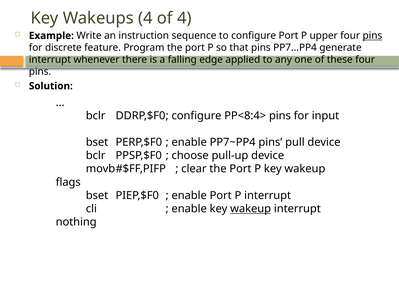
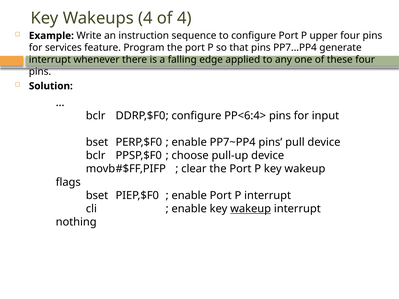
pins at (372, 36) underline: present -> none
discrete: discrete -> services
PP<8:4>: PP<8:4> -> PP<6:4>
